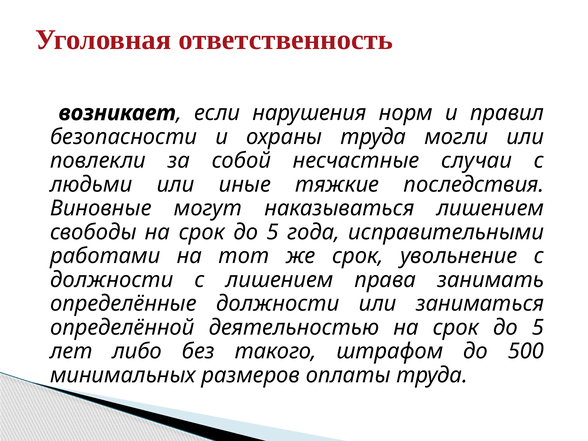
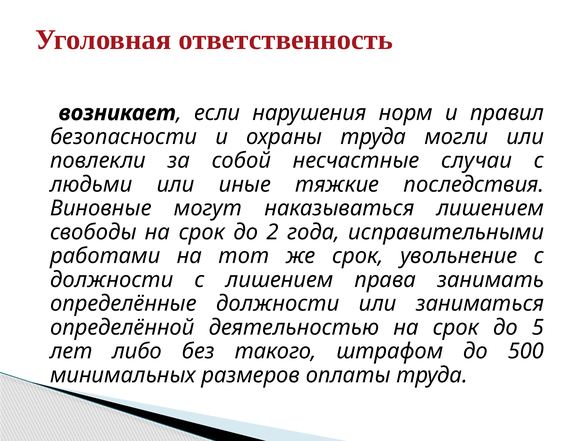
5 at (273, 232): 5 -> 2
